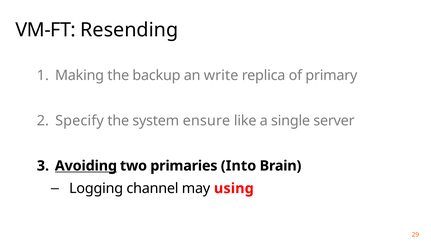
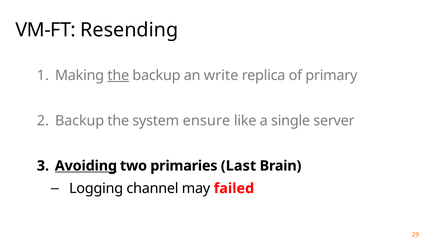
the at (118, 76) underline: none -> present
Specify at (79, 121): Specify -> Backup
Into: Into -> Last
using: using -> failed
